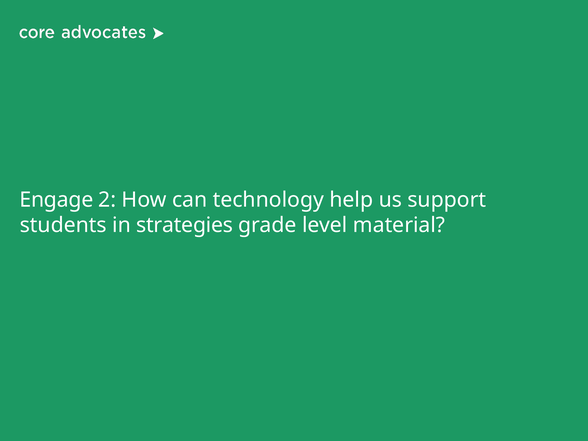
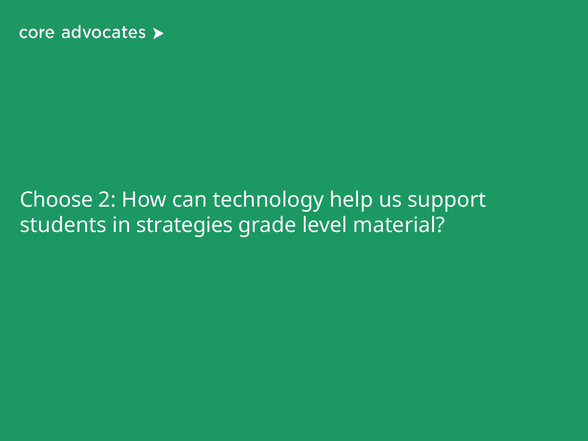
Engage: Engage -> Choose
